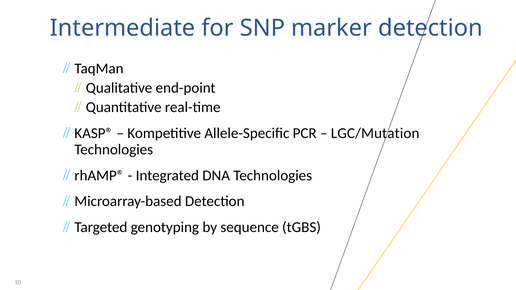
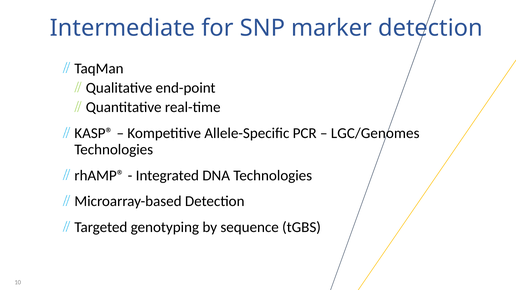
LGC/Mutation: LGC/Mutation -> LGC/Genomes
